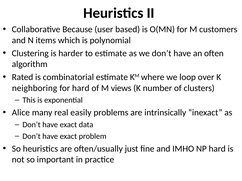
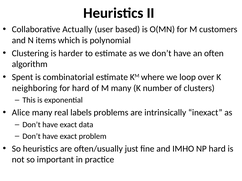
Because: Because -> Actually
Rated: Rated -> Spent
M views: views -> many
easily: easily -> labels
